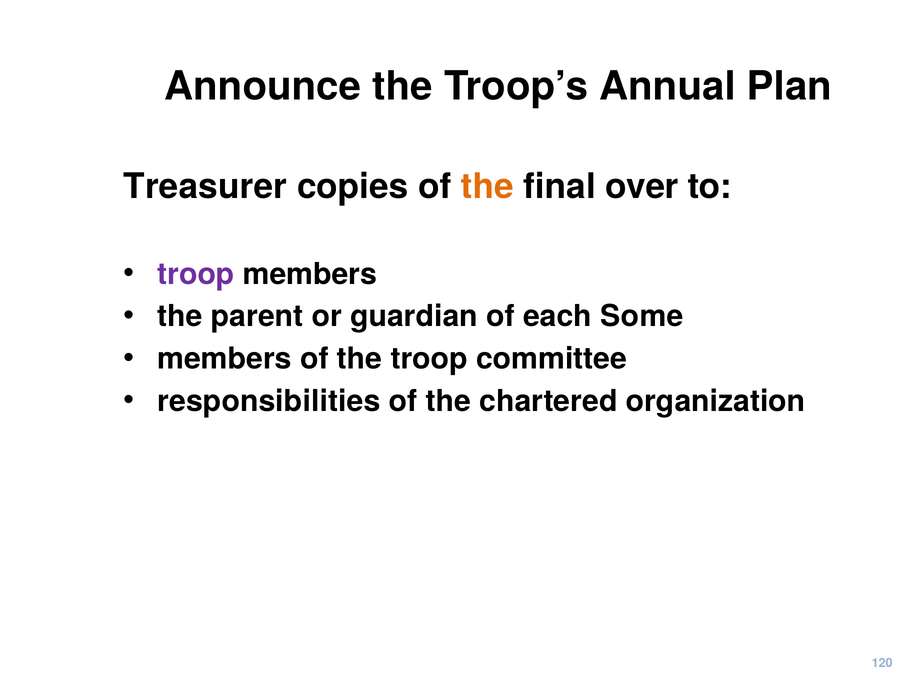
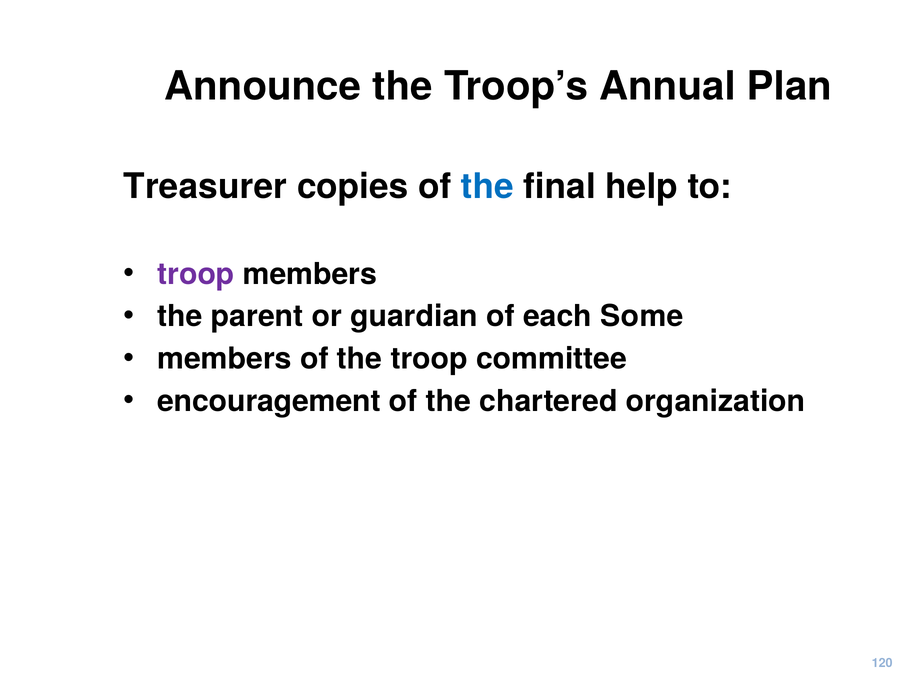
the at (487, 187) colour: orange -> blue
over: over -> help
responsibilities: responsibilities -> encouragement
